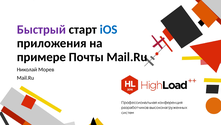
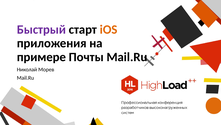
iOS colour: blue -> orange
